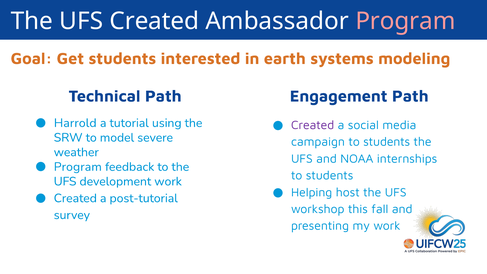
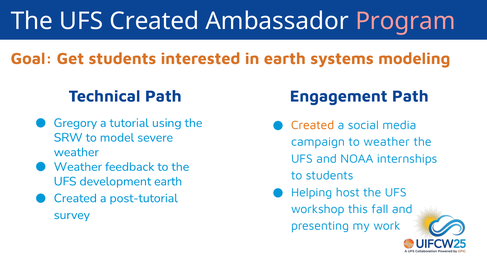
Harrold: Harrold -> Gregory
Created at (313, 125) colour: purple -> orange
campaign to students: students -> weather
Program at (78, 167): Program -> Weather
development work: work -> earth
